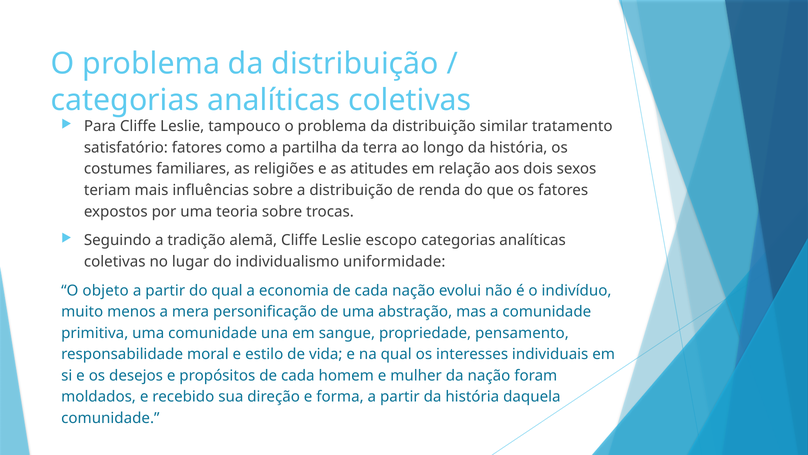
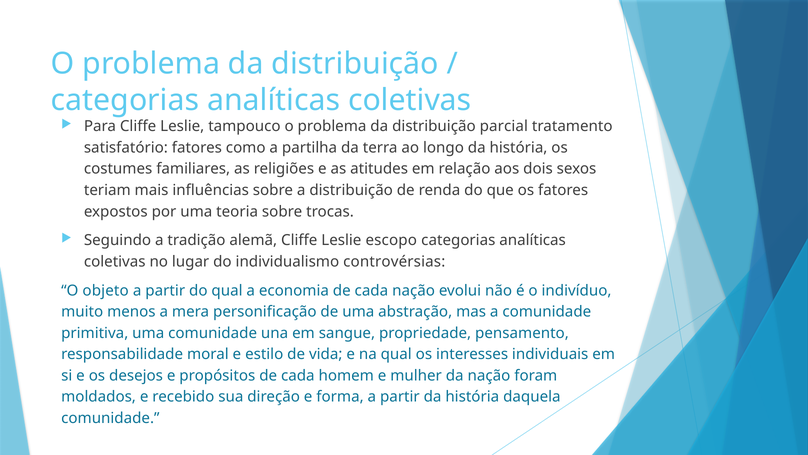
similar: similar -> parcial
uniformidade: uniformidade -> controvérsias
